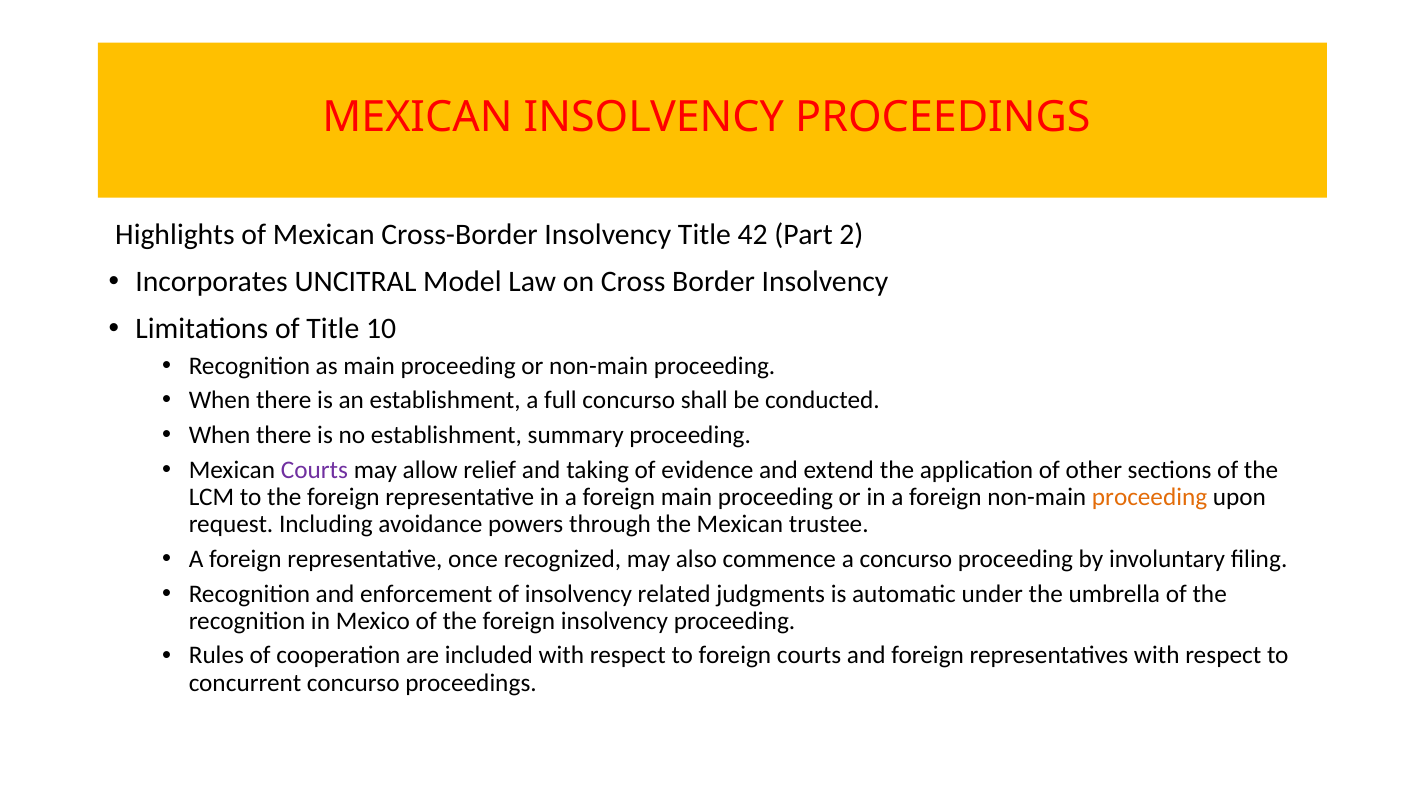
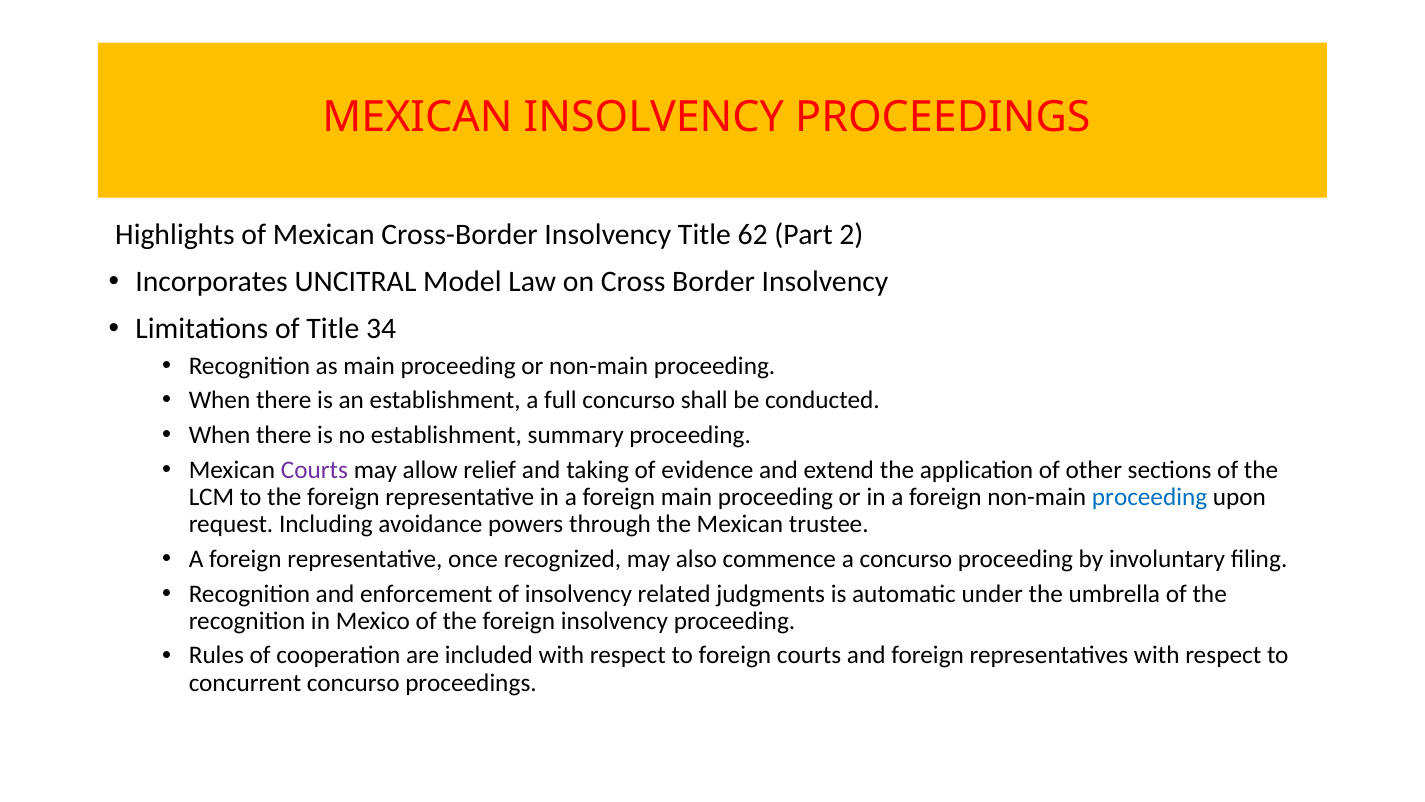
42: 42 -> 62
10: 10 -> 34
proceeding at (1150, 497) colour: orange -> blue
